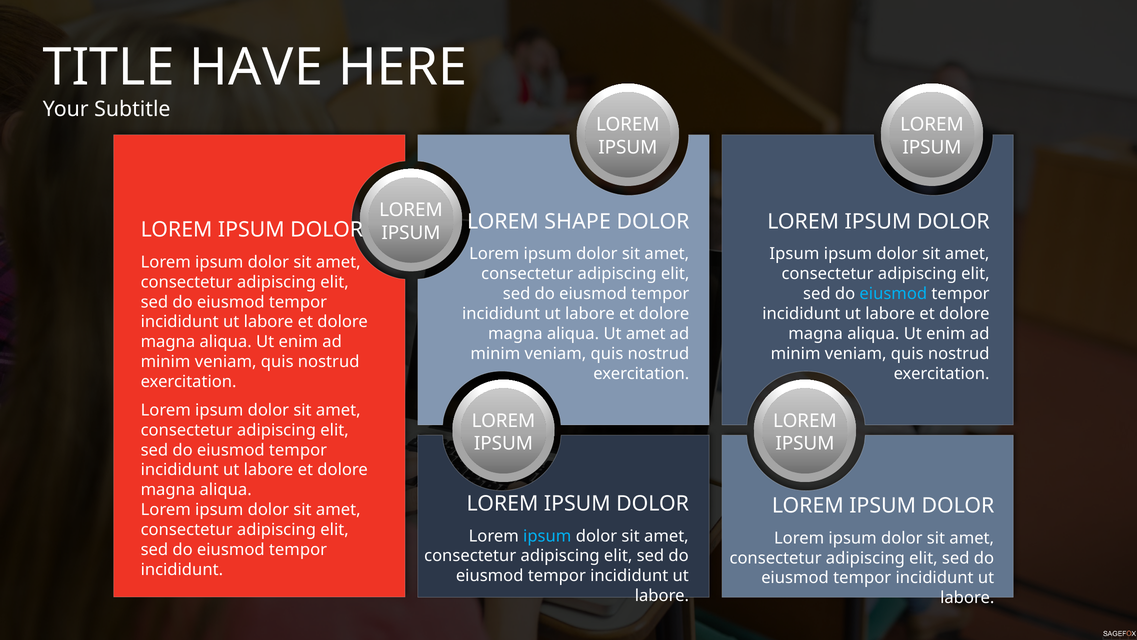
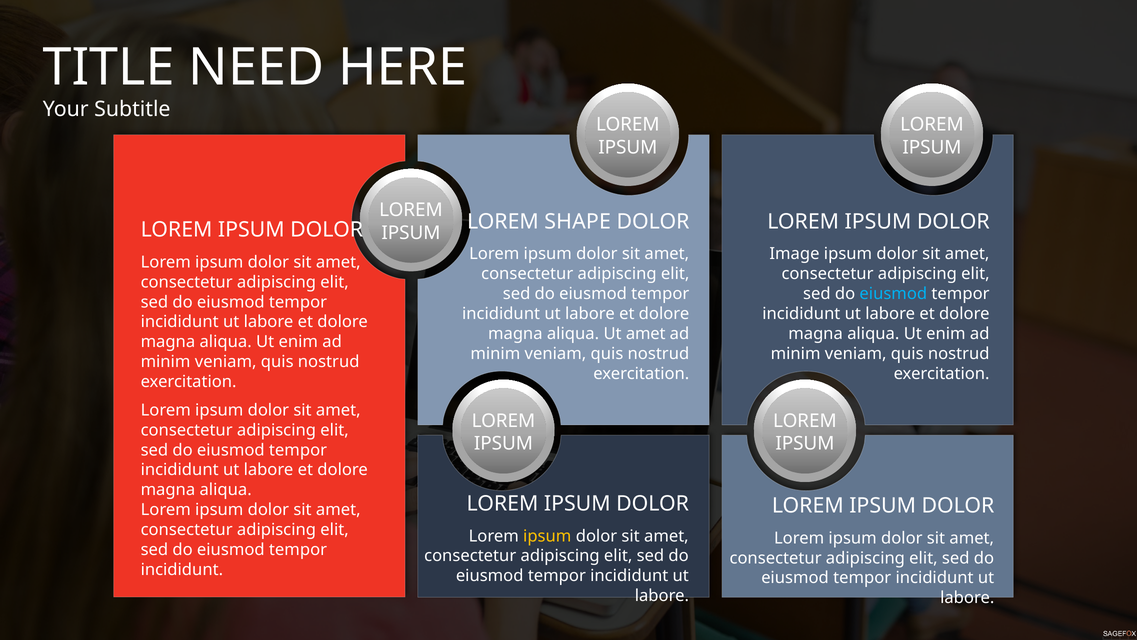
HAVE: HAVE -> NEED
Ipsum at (794, 254): Ipsum -> Image
ipsum at (547, 536) colour: light blue -> yellow
